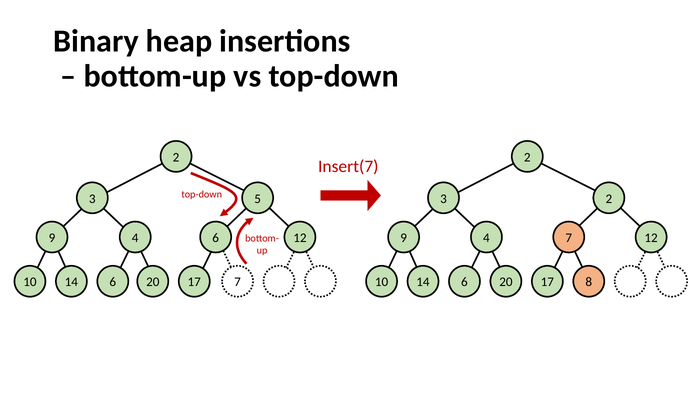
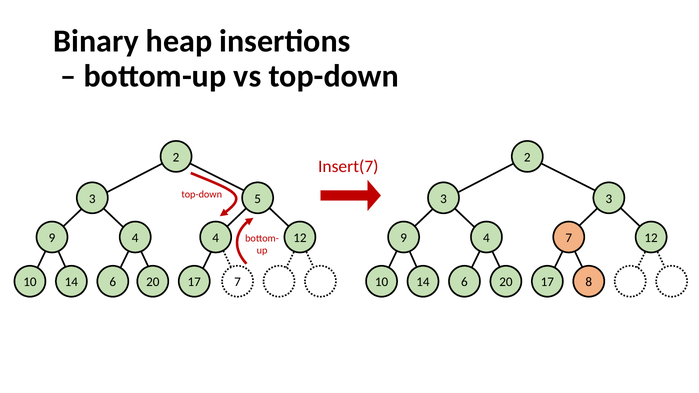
3 2: 2 -> 3
4 6: 6 -> 4
